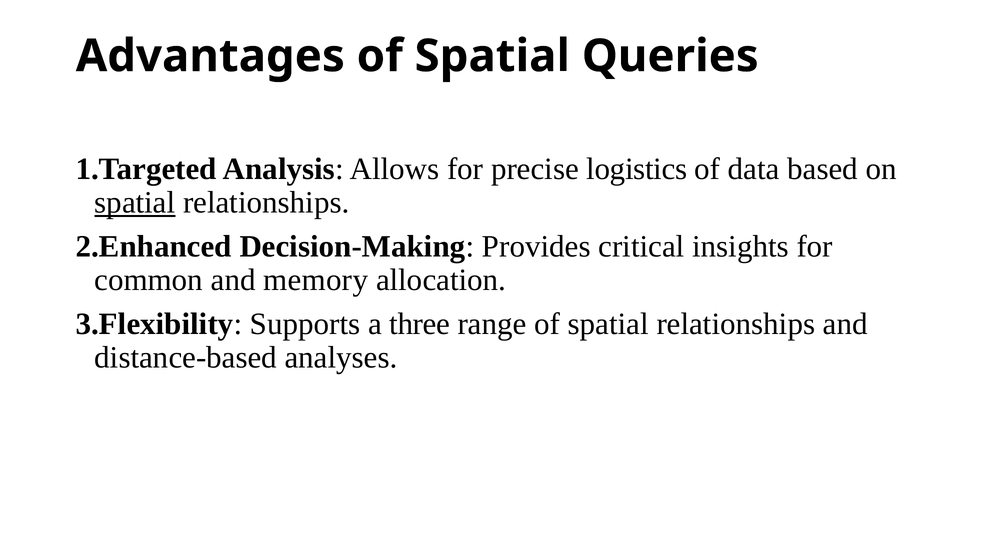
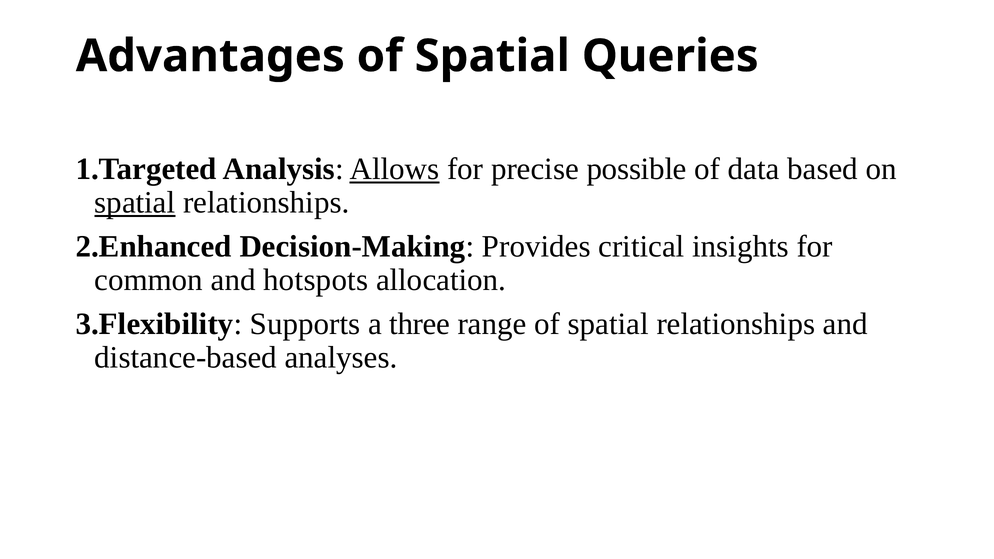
Allows underline: none -> present
logistics: logistics -> possible
memory: memory -> hotspots
